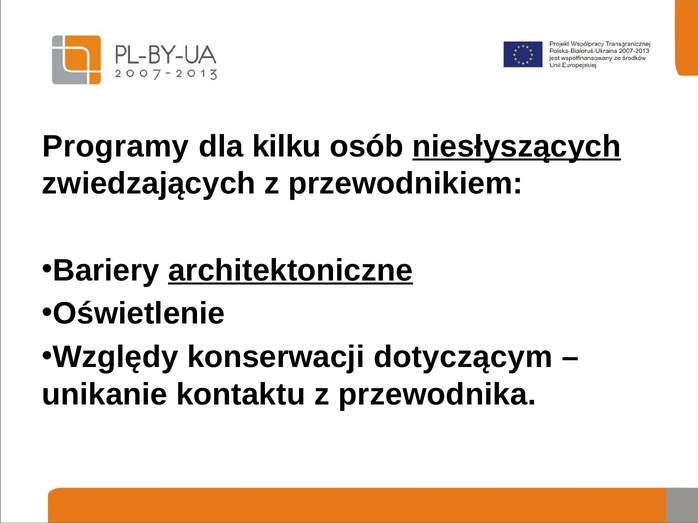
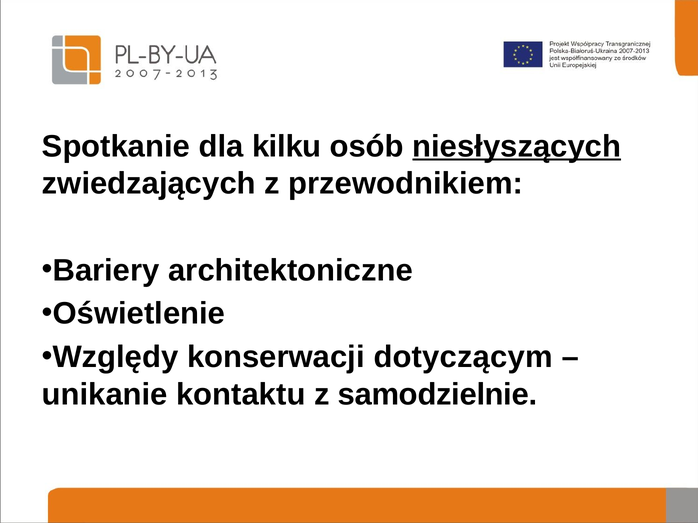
Programy: Programy -> Spotkanie
architektoniczne underline: present -> none
przewodnika: przewodnika -> samodzielnie
